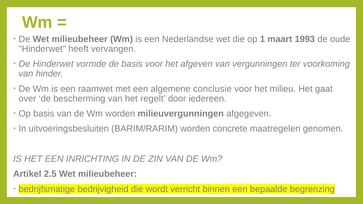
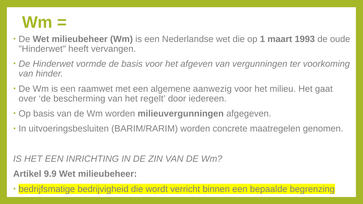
conclusie: conclusie -> aanwezig
2.5: 2.5 -> 9.9
